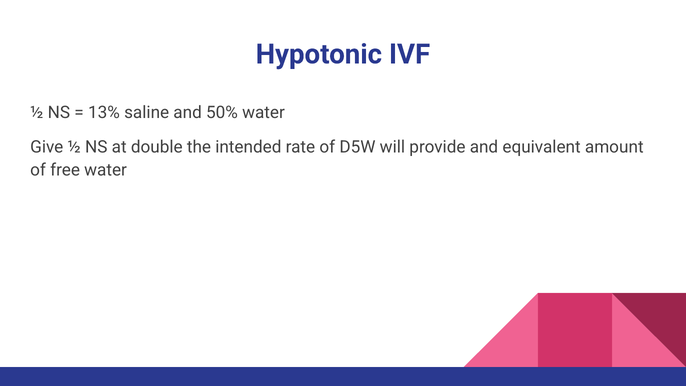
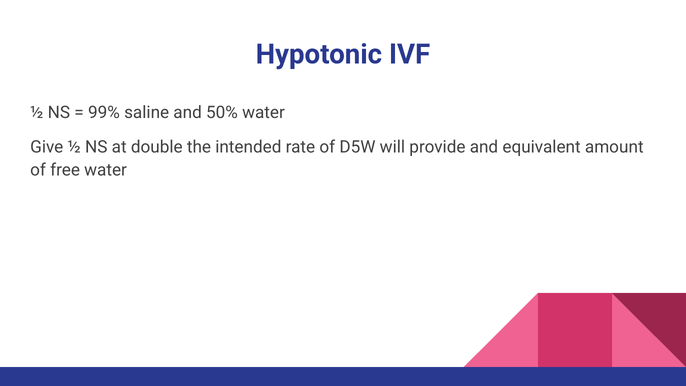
13%: 13% -> 99%
